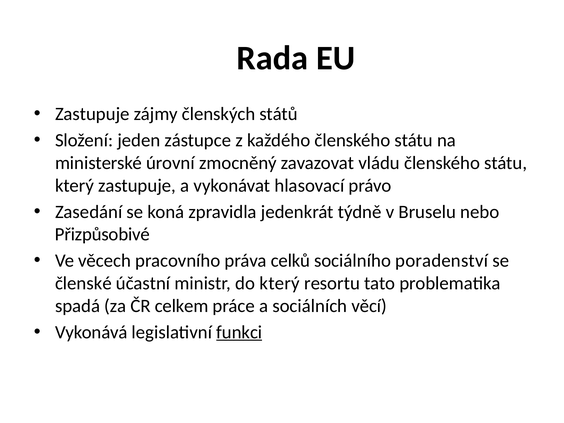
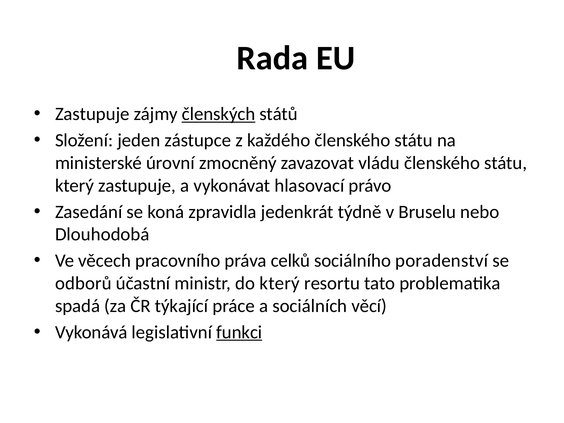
členských underline: none -> present
Přizpůsobivé: Přizpůsobivé -> Dlouhodobá
členské: členské -> odborů
celkem: celkem -> týkající
